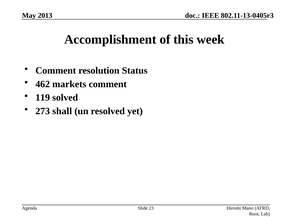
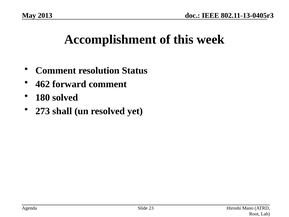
markets: markets -> forward
119: 119 -> 180
